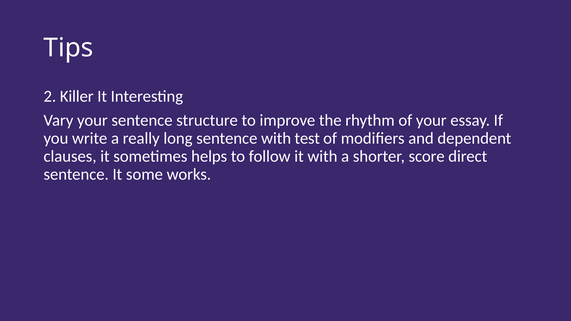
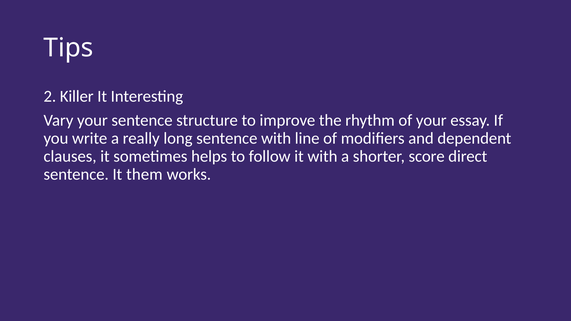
test: test -> line
some: some -> them
